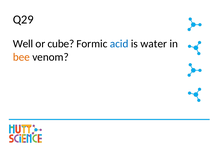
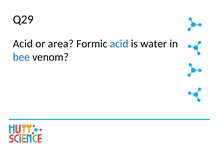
Well at (23, 44): Well -> Acid
cube: cube -> area
bee colour: orange -> blue
